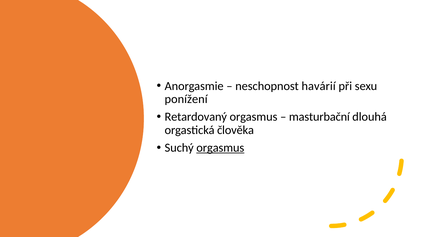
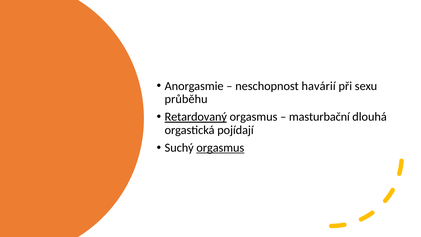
ponížení: ponížení -> průběhu
Retardovaný underline: none -> present
člověka: člověka -> pojídají
